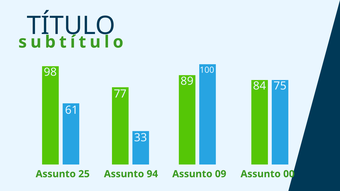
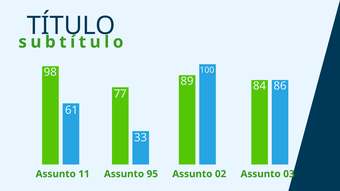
75: 75 -> 86
25: 25 -> 11
94: 94 -> 95
09: 09 -> 02
00: 00 -> 03
